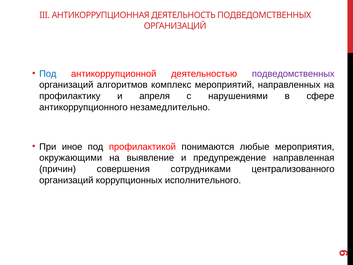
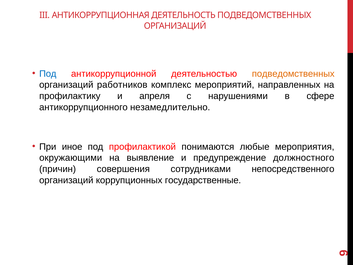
подведомственных at (293, 74) colour: purple -> orange
алгоритмов: алгоритмов -> работников
направленная: направленная -> должностного
централизованного: централизованного -> непосредственного
исполнительного: исполнительного -> государственные
